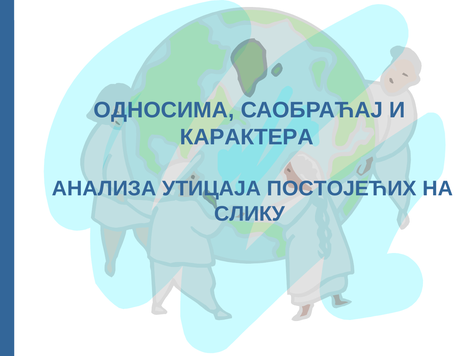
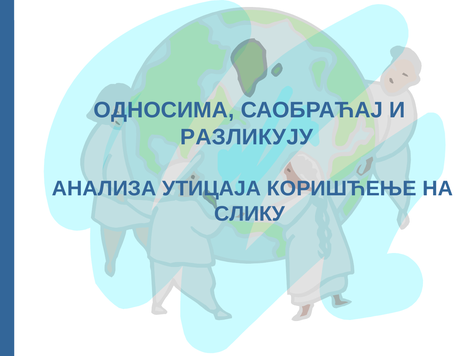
КАРАКТЕРА: КАРАКТЕРА -> РАЗЛИКУЈУ
ПОСТОЈЕЋИХ: ПОСТОЈЕЋИХ -> КОРИШЋЕЊЕ
